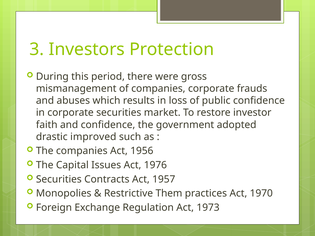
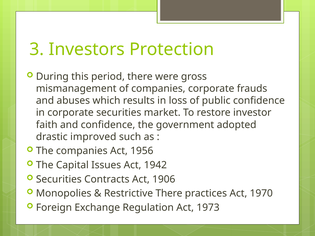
1976: 1976 -> 1942
1957: 1957 -> 1906
Restrictive Them: Them -> There
